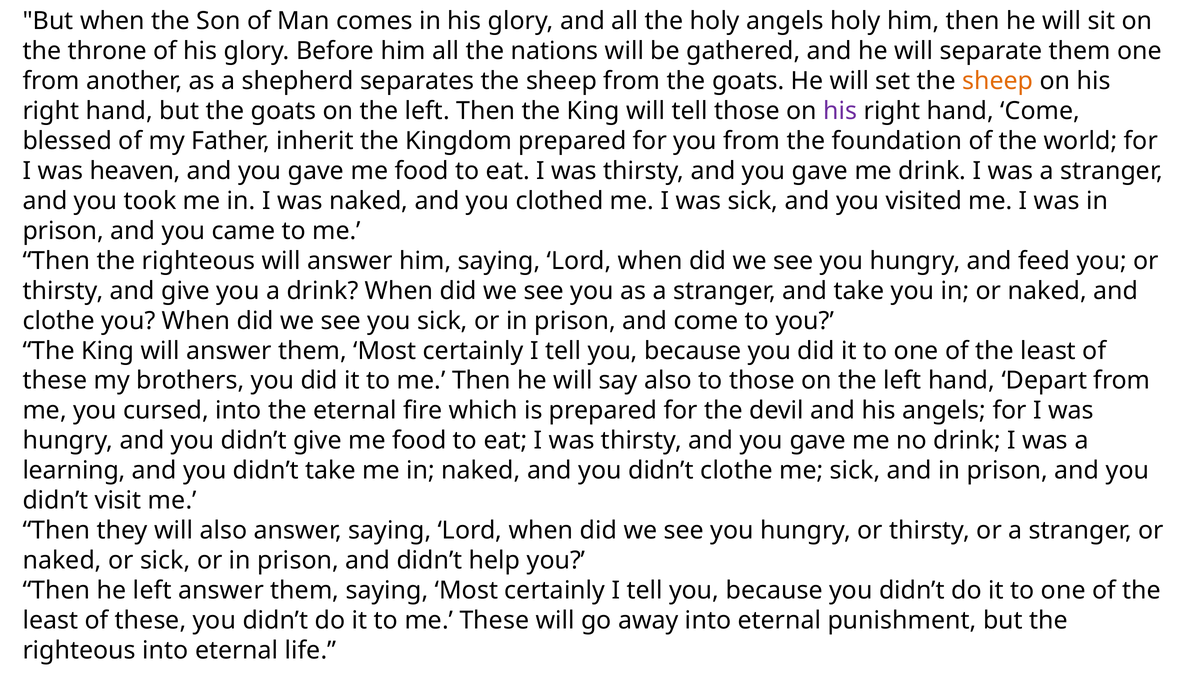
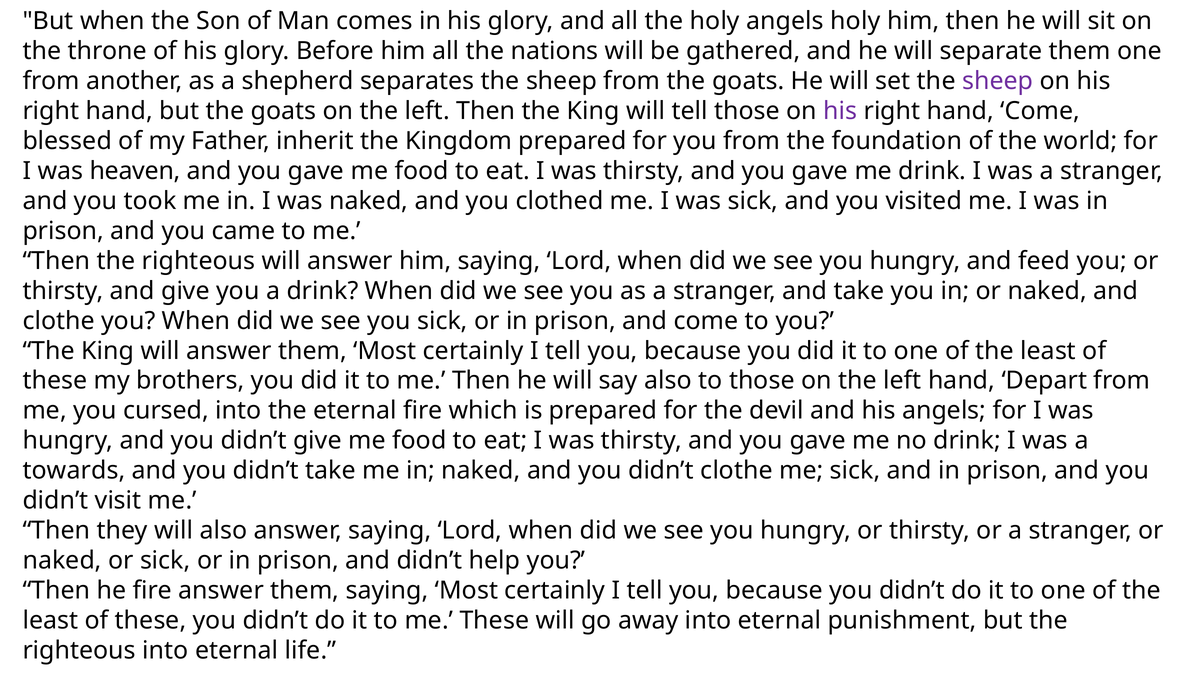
sheep at (998, 81) colour: orange -> purple
learning: learning -> towards
he left: left -> fire
